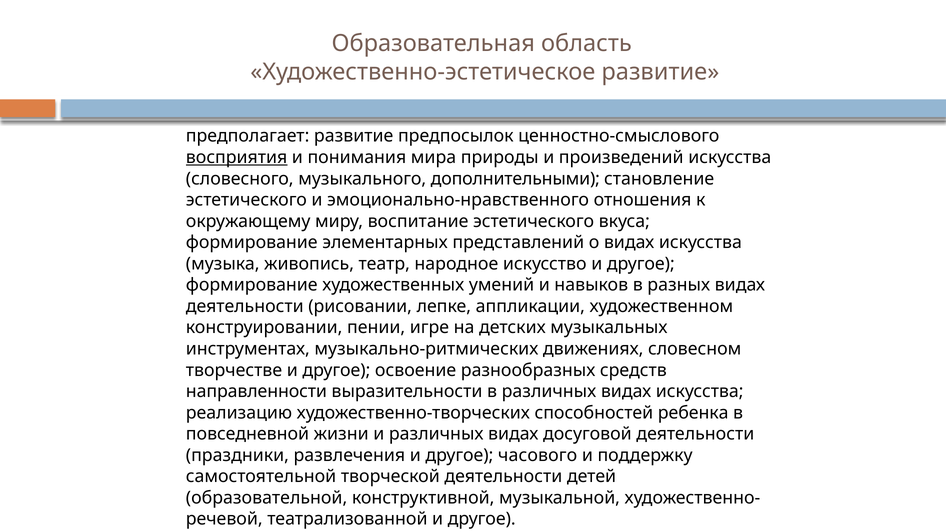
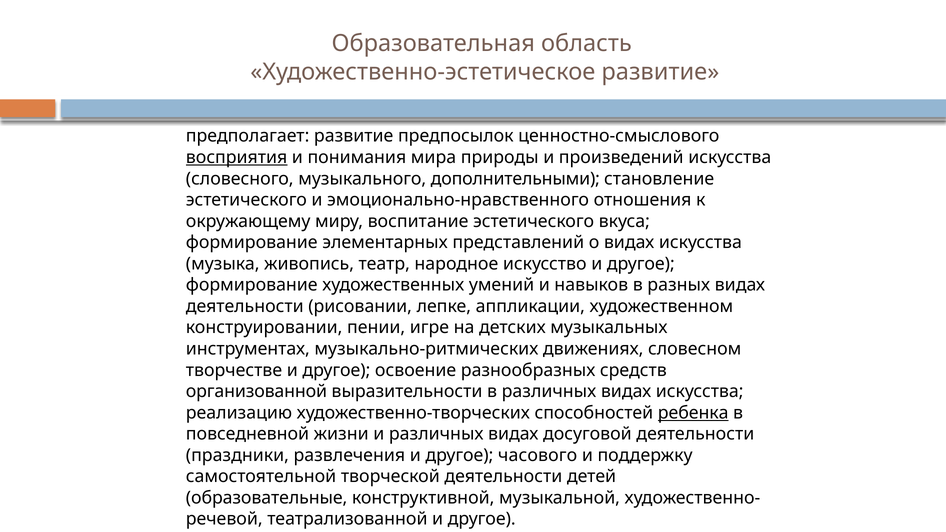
направленности: направленности -> организованной
ребенка underline: none -> present
образовательной: образовательной -> образовательные
